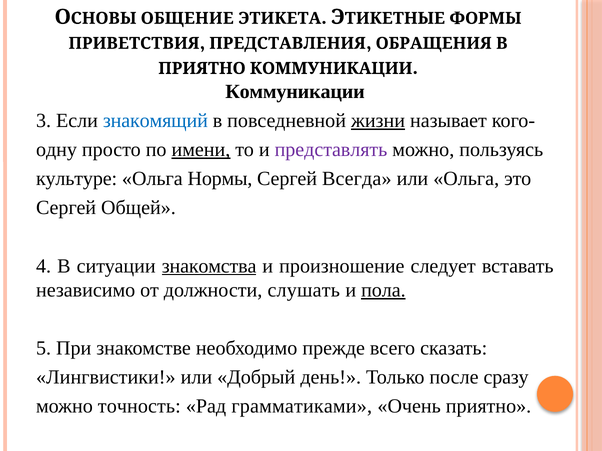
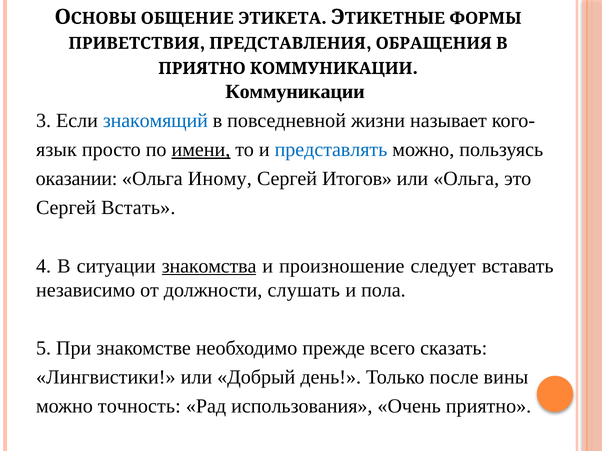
жизни underline: present -> none
одну: одну -> язык
представлять colour: purple -> blue
культуре: культуре -> оказании
Нормы: Нормы -> Иному
Всегда: Всегда -> Итогов
Общей: Общей -> Встать
пола underline: present -> none
сразу: сразу -> вины
грамматиками: грамматиками -> использования
